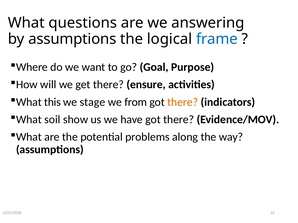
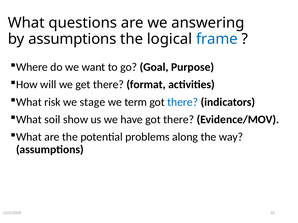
ensure: ensure -> format
this: this -> risk
from: from -> term
there at (183, 102) colour: orange -> blue
